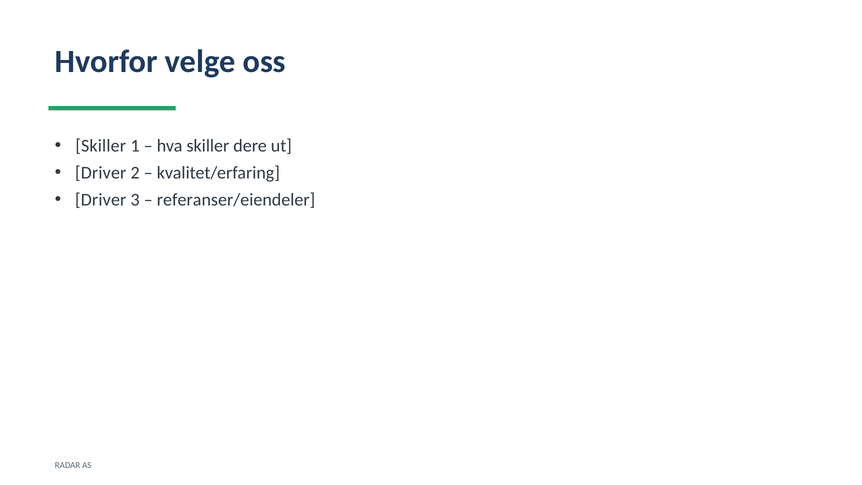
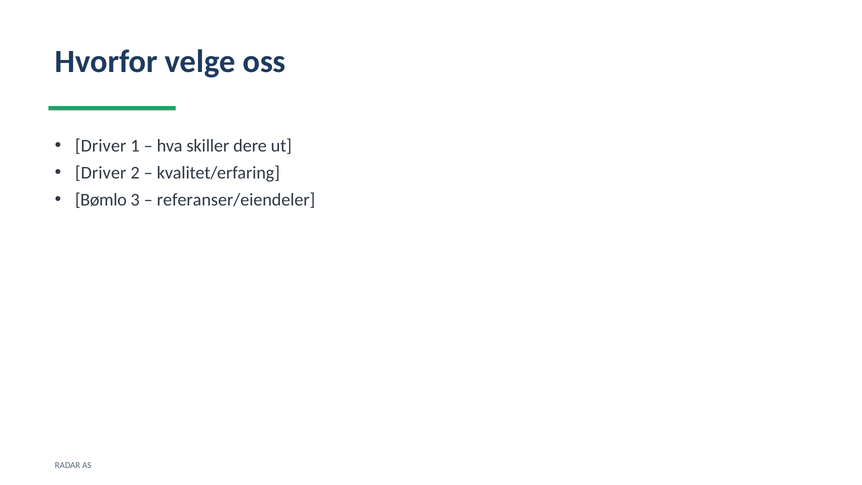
Skiller at (101, 146): Skiller -> Driver
Driver at (101, 200): Driver -> Bømlo
